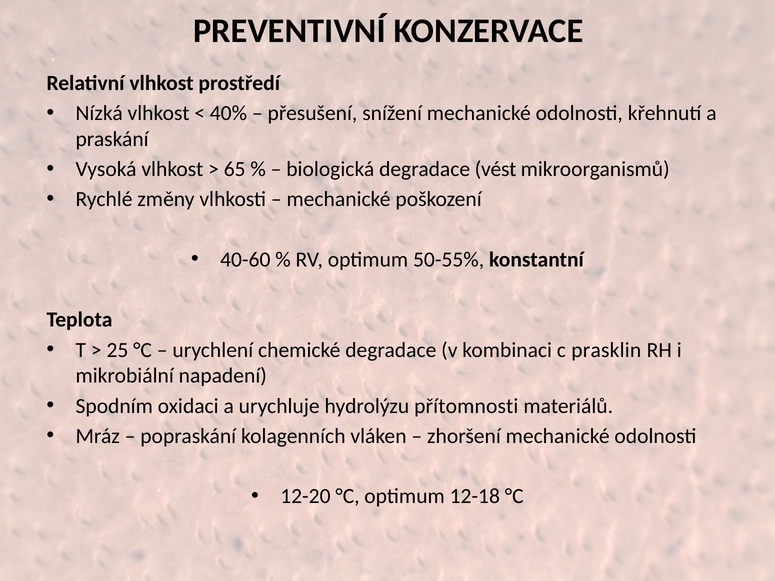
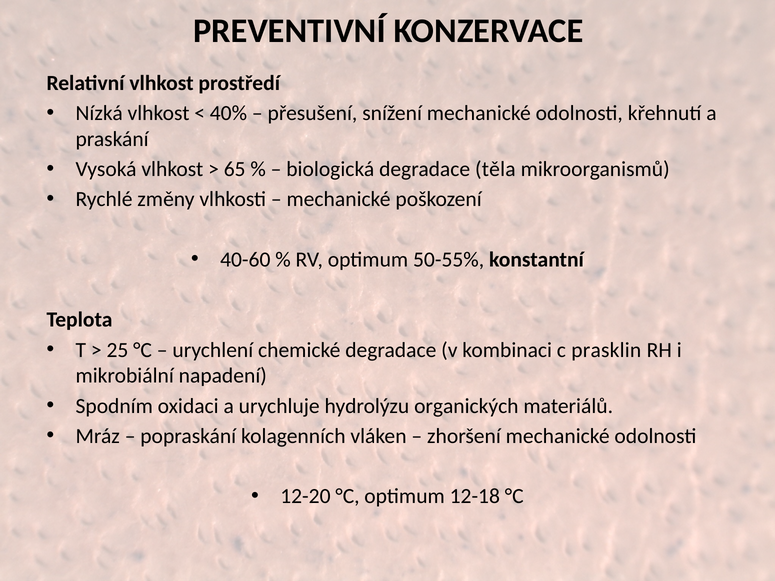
vést: vést -> těla
přítomnosti: přítomnosti -> organických
